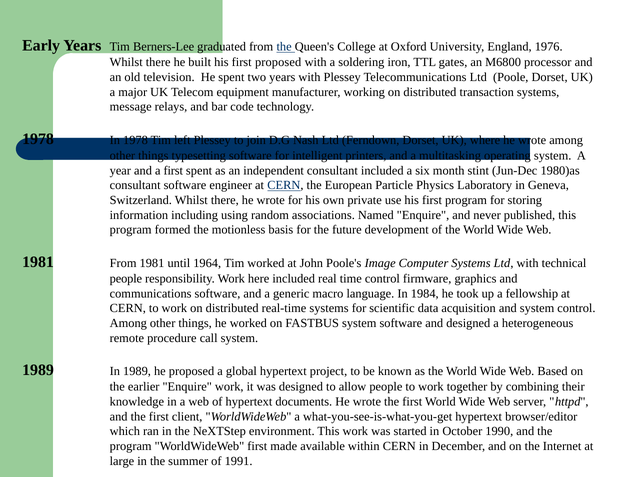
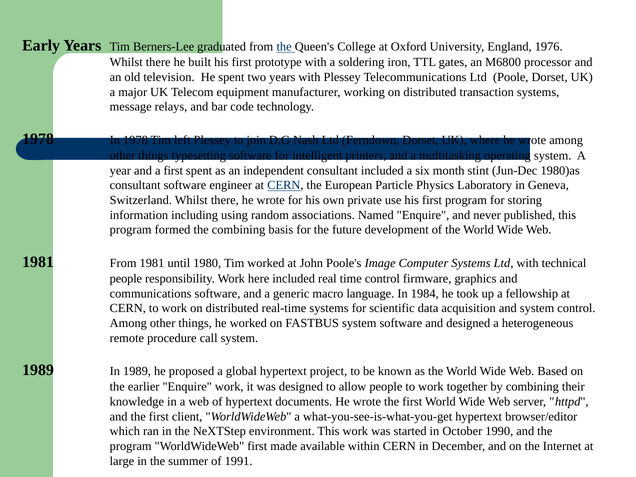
first proposed: proposed -> prototype
the motionless: motionless -> combining
1964: 1964 -> 1980
